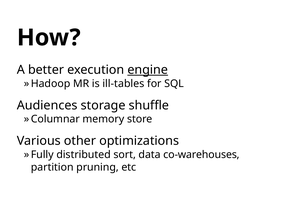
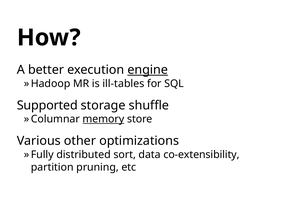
Audiences: Audiences -> Supported
memory underline: none -> present
co-warehouses: co-warehouses -> co-extensibility
